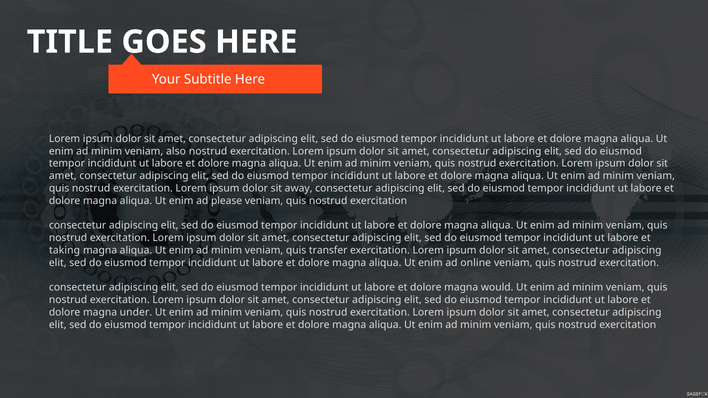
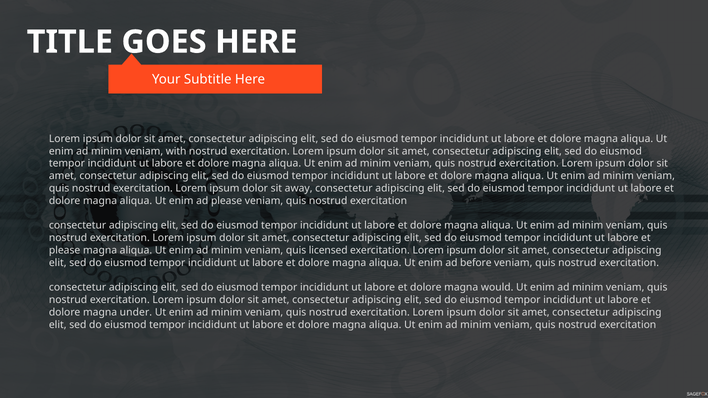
also: also -> with
taking at (65, 250): taking -> please
transfer: transfer -> licensed
online: online -> before
